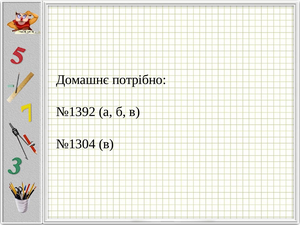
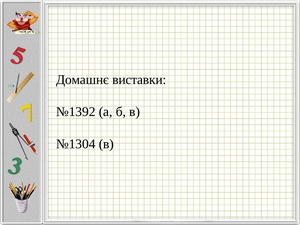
потрібно: потрібно -> виставки
